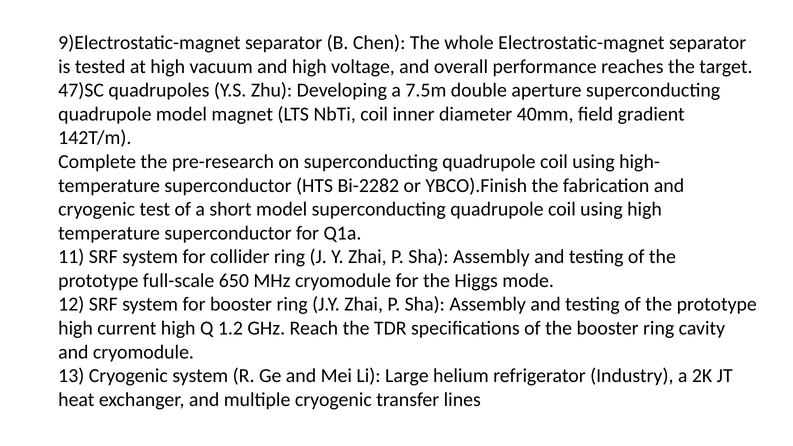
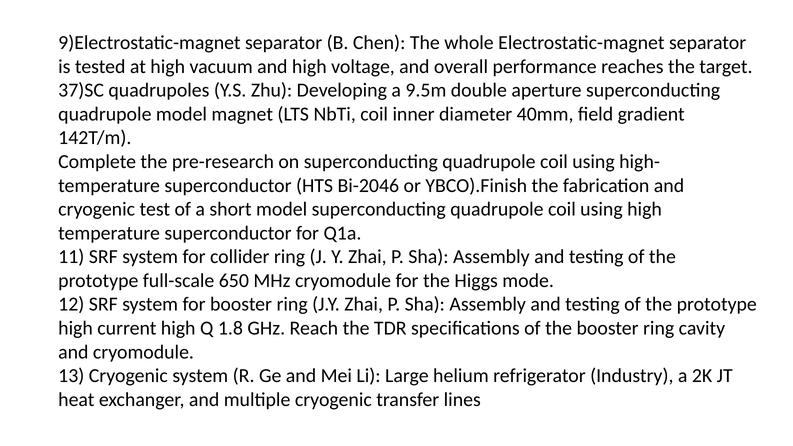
47)SC: 47)SC -> 37)SC
7.5m: 7.5m -> 9.5m
Bi-2282: Bi-2282 -> Bi-2046
1.2: 1.2 -> 1.8
